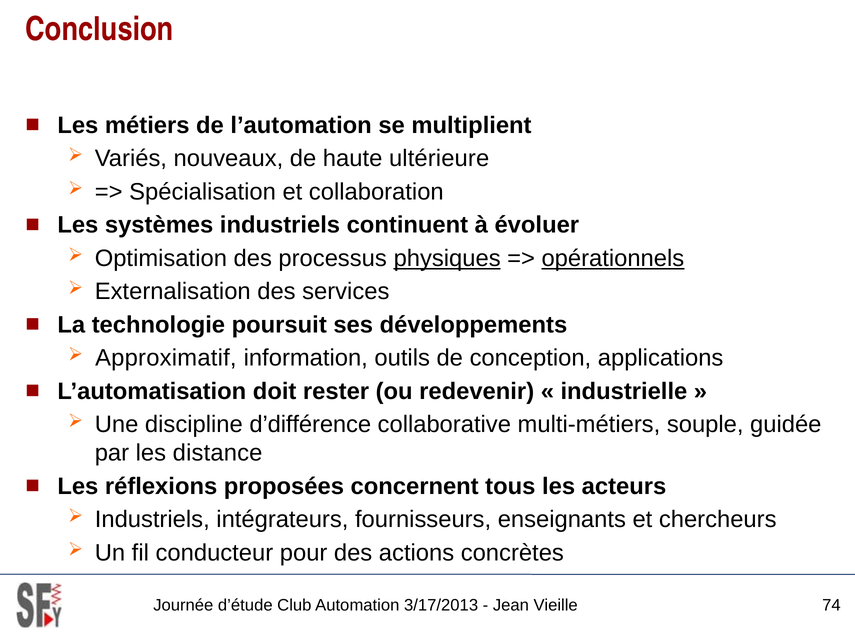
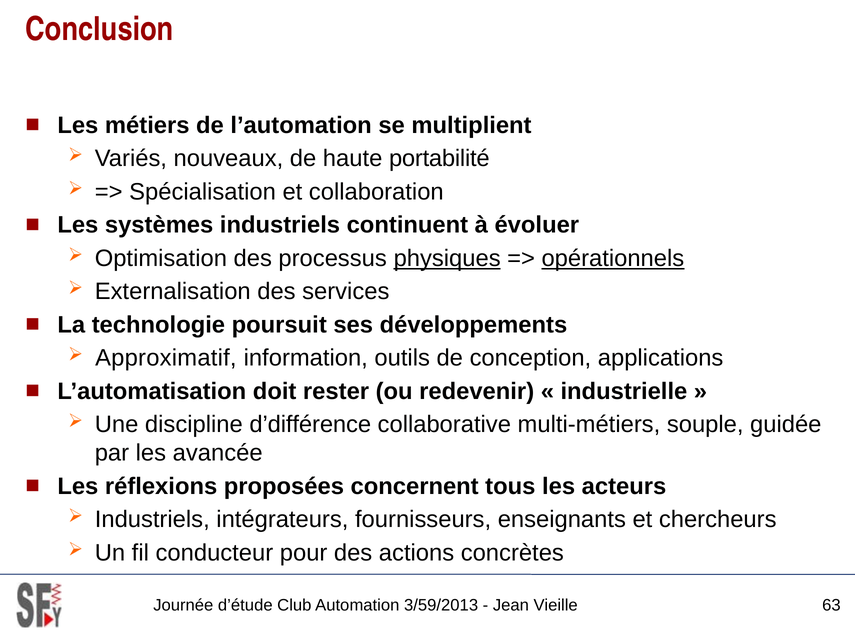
ultérieure: ultérieure -> portabilité
distance: distance -> avancée
3/17/2013: 3/17/2013 -> 3/59/2013
74: 74 -> 63
